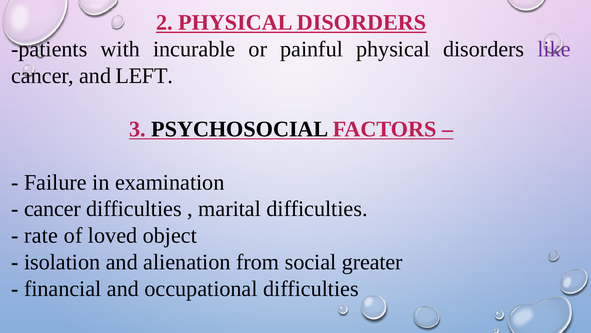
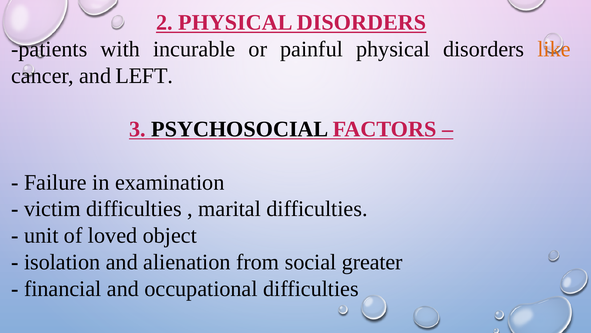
like colour: purple -> orange
cancer at (52, 209): cancer -> victim
rate: rate -> unit
